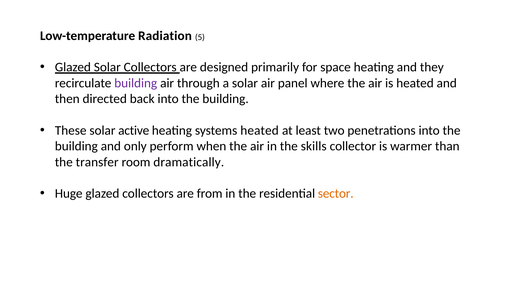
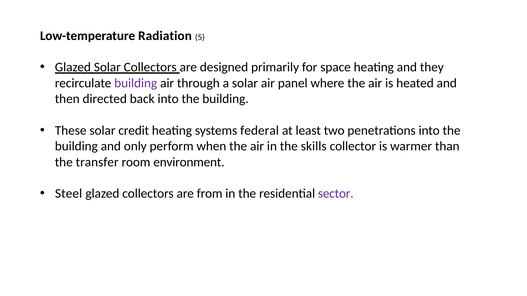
active: active -> credit
systems heated: heated -> federal
dramatically: dramatically -> environment
Huge: Huge -> Steel
sector colour: orange -> purple
